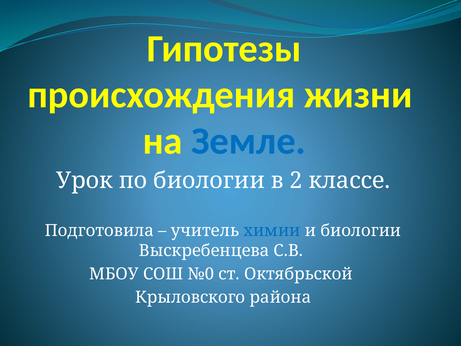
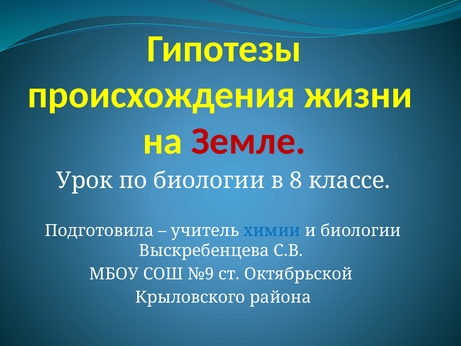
Земле colour: blue -> red
2: 2 -> 8
№0: №0 -> №9
